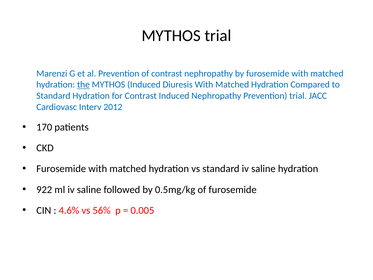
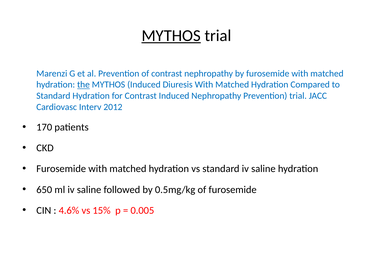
MYTHOS at (171, 36) underline: none -> present
922: 922 -> 650
56%: 56% -> 15%
